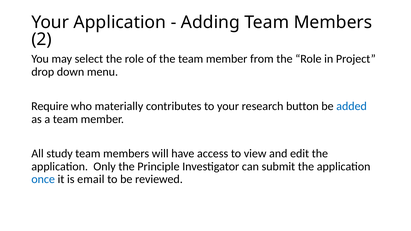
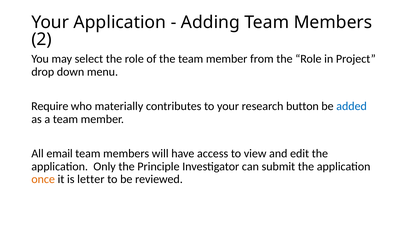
study: study -> email
once colour: blue -> orange
email: email -> letter
